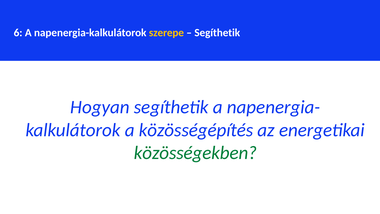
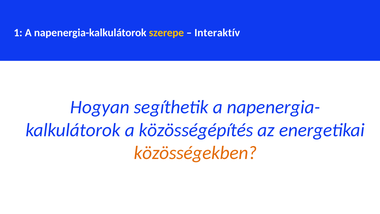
6: 6 -> 1
Segíthetik at (217, 33): Segíthetik -> Interaktív
közösségekben colour: green -> orange
